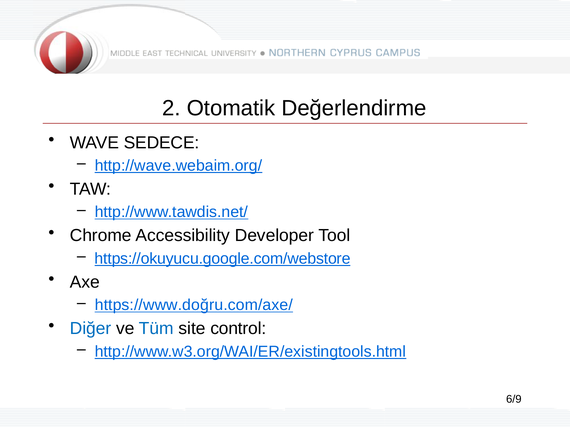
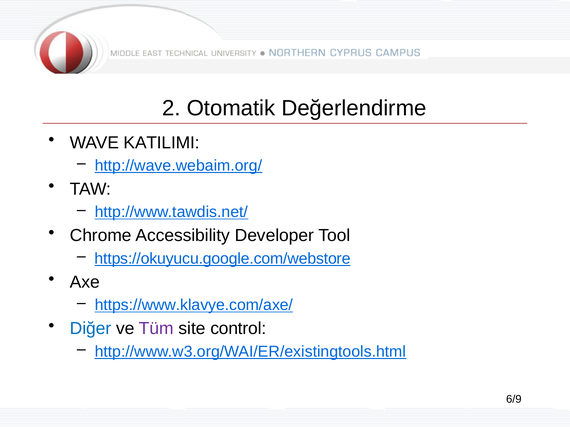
SEDECE: SEDECE -> KATILIMI
https://www.doğru.com/axe/: https://www.doğru.com/axe/ -> https://www.klavye.com/axe/
Tüm colour: blue -> purple
